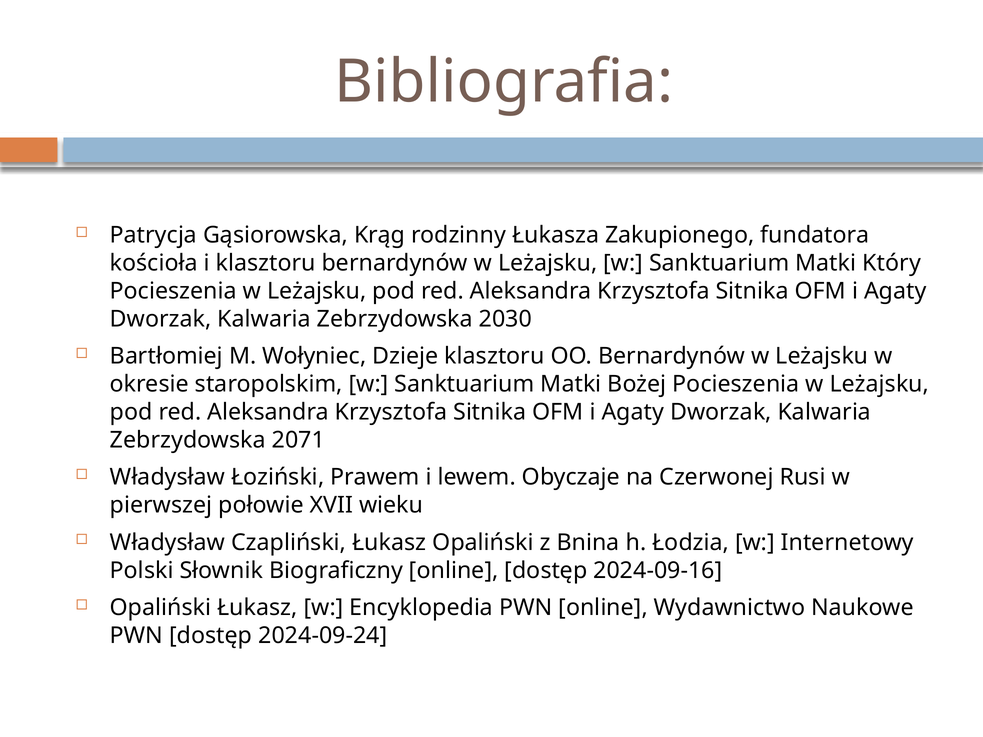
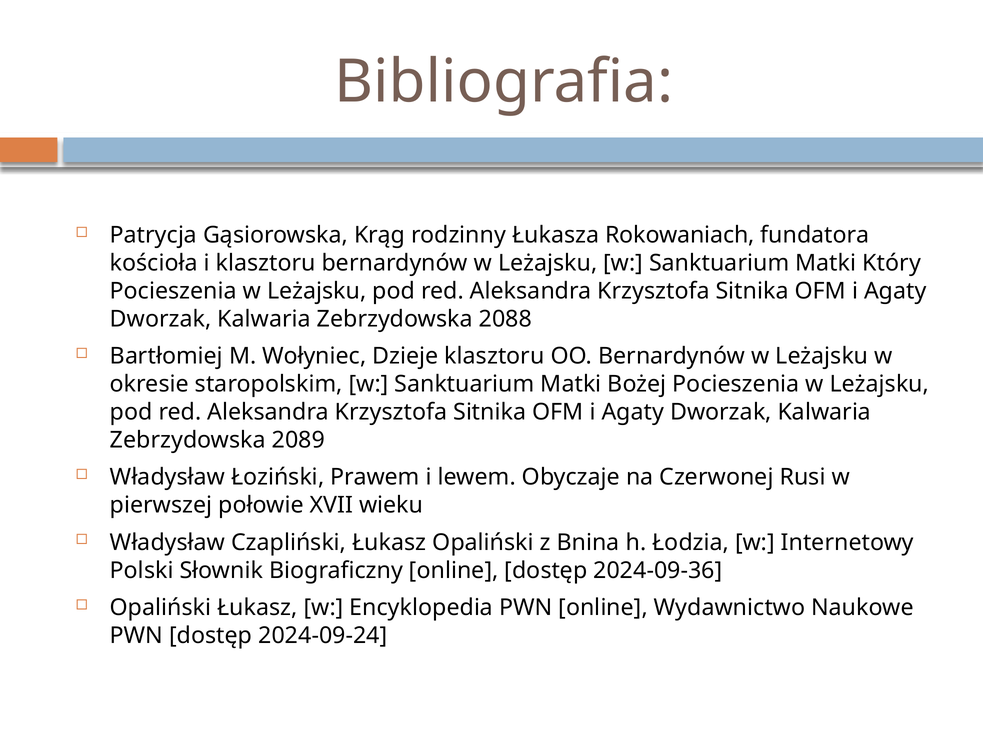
Zakupionego: Zakupionego -> Rokowaniach
2030: 2030 -> 2088
2071: 2071 -> 2089
2024-09-16: 2024-09-16 -> 2024-09-36
